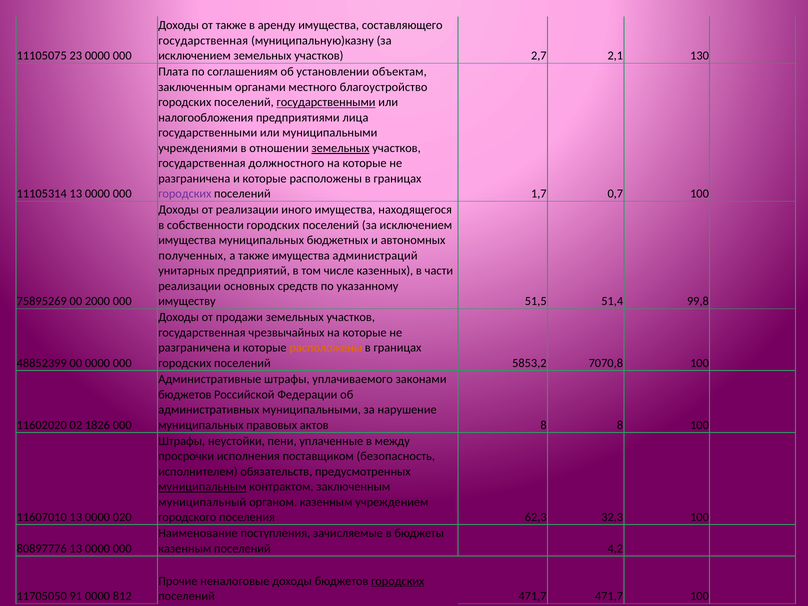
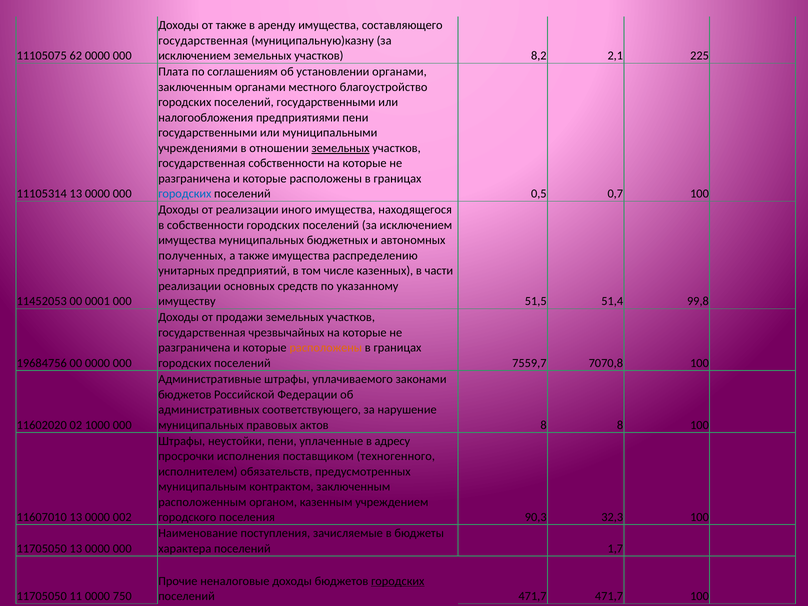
23: 23 -> 62
2,7: 2,7 -> 8,2
130: 130 -> 225
установлении объектам: объектам -> органами
государственными at (326, 102) underline: present -> none
предприятиями лица: лица -> пени
государственная должностного: должностного -> собственности
городских at (185, 194) colour: purple -> blue
1,7: 1,7 -> 0,5
администраций: администраций -> распределению
75895269: 75895269 -> 11452053
2000: 2000 -> 0001
48852399: 48852399 -> 19684756
5853,2: 5853,2 -> 7559,7
административных муниципальными: муниципальными -> соответствующего
1826: 1826 -> 1000
между: между -> адресу
безопасность: безопасность -> техногенного
муниципальным underline: present -> none
муниципальный: муниципальный -> расположенным
020: 020 -> 002
62,3: 62,3 -> 90,3
80897776 at (42, 549): 80897776 -> 11705050
казенным at (185, 549): казенным -> характера
4,2: 4,2 -> 1,7
91: 91 -> 11
812: 812 -> 750
